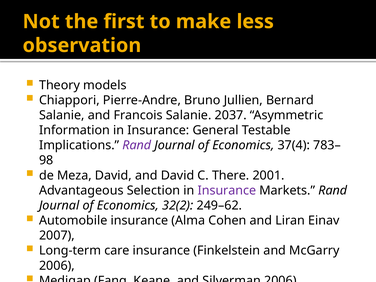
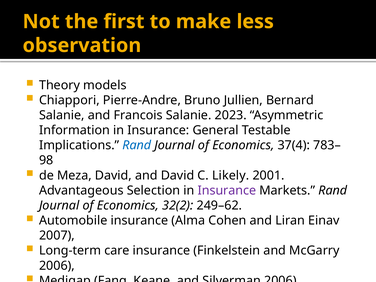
2037: 2037 -> 2023
Rand at (137, 145) colour: purple -> blue
There: There -> Likely
